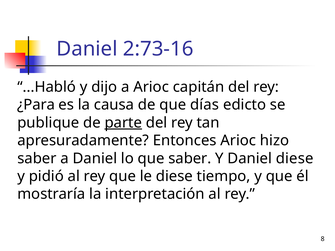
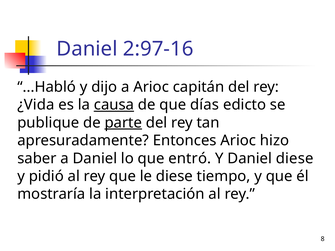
2:73-16: 2:73-16 -> 2:97-16
¿Para: ¿Para -> ¿Vida
causa underline: none -> present
que saber: saber -> entró
